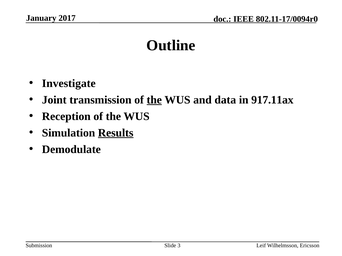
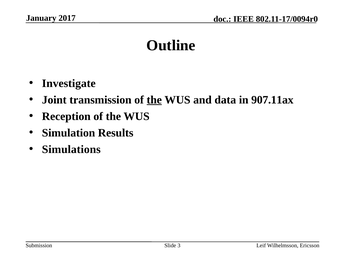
917.11ax: 917.11ax -> 907.11ax
Results underline: present -> none
Demodulate: Demodulate -> Simulations
